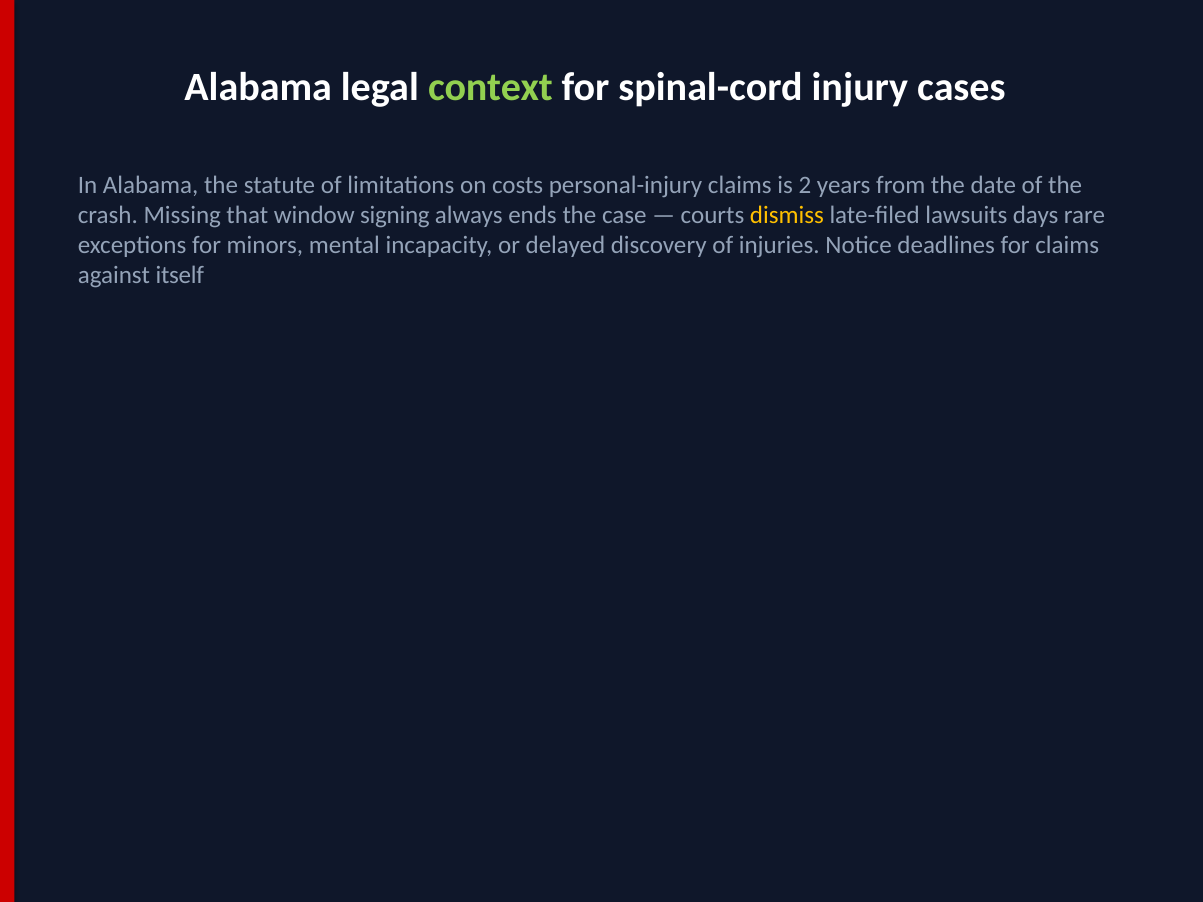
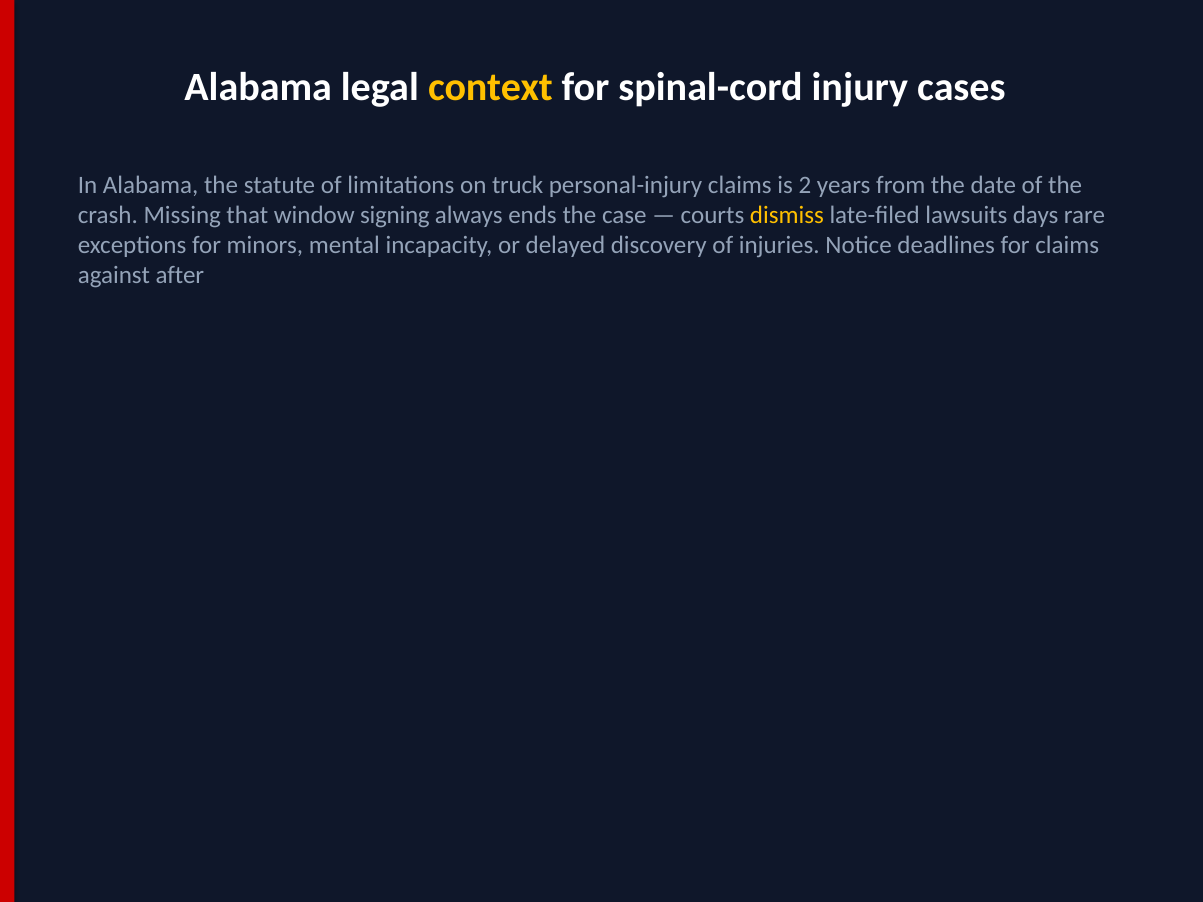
context colour: light green -> yellow
costs: costs -> truck
itself: itself -> after
